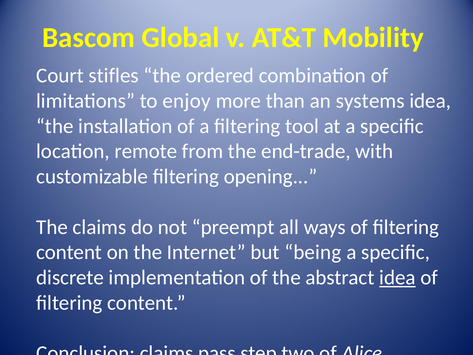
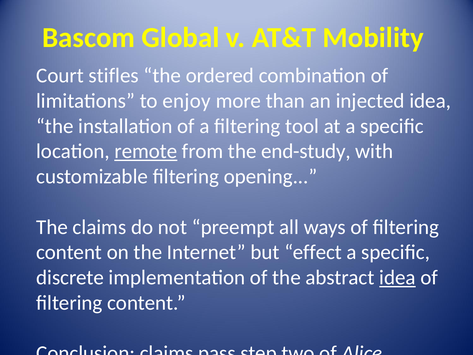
systems: systems -> injected
remote underline: none -> present
end-trade: end-trade -> end-study
being: being -> effect
